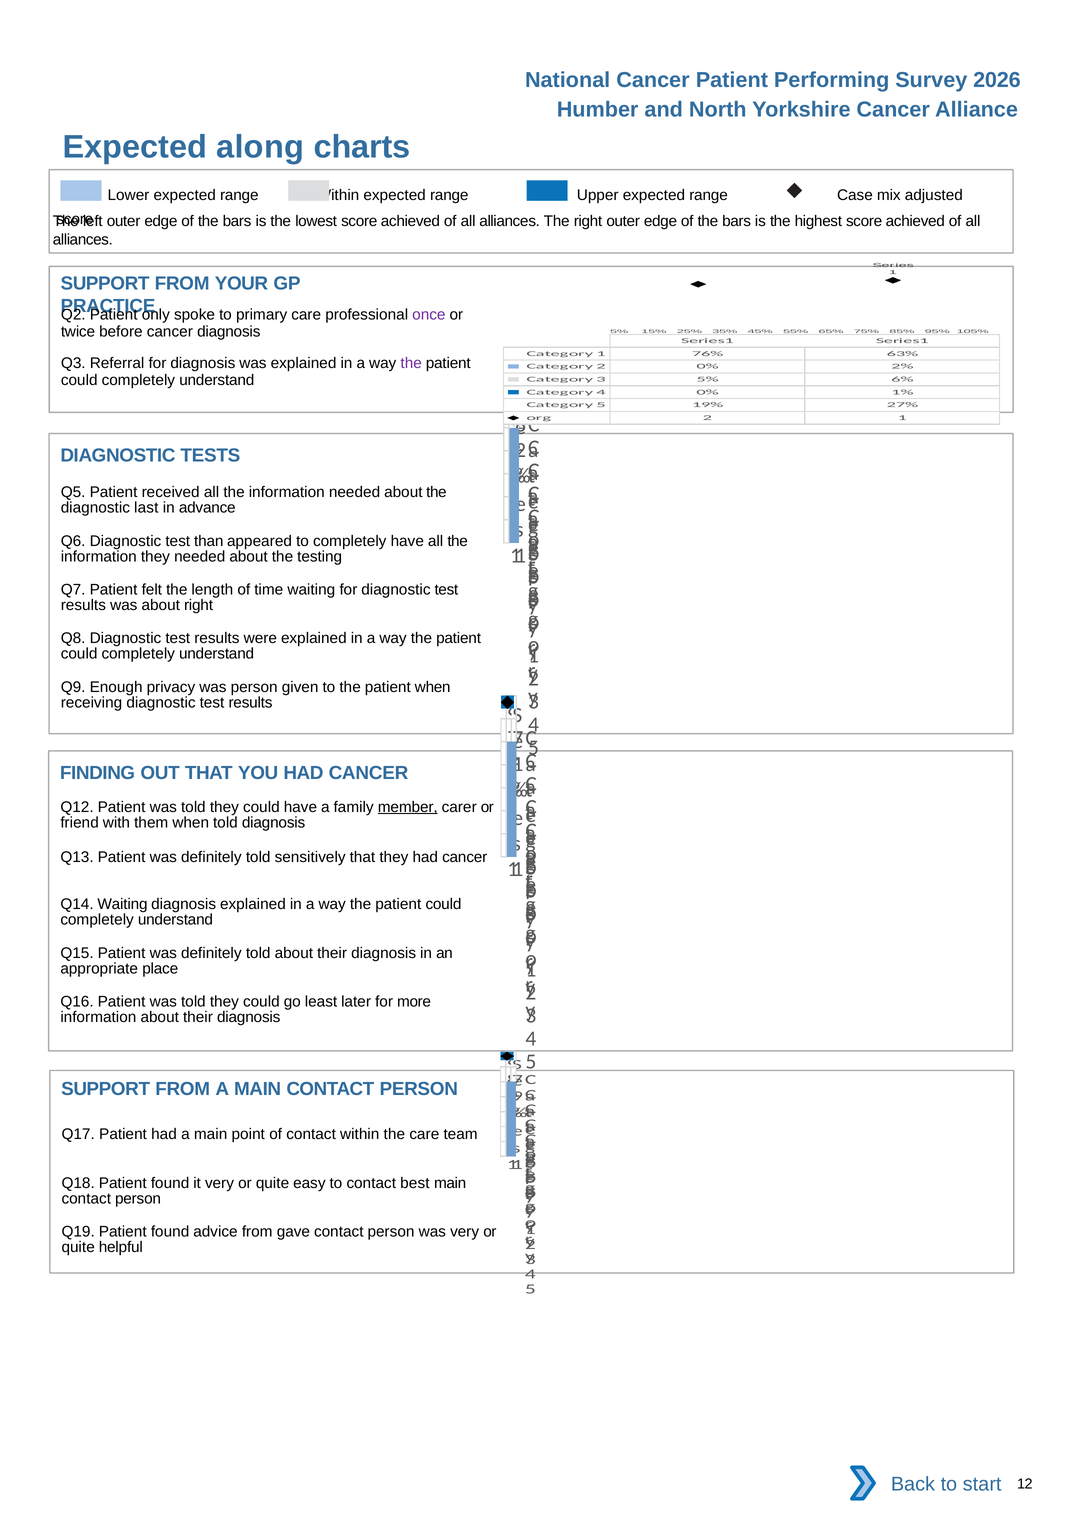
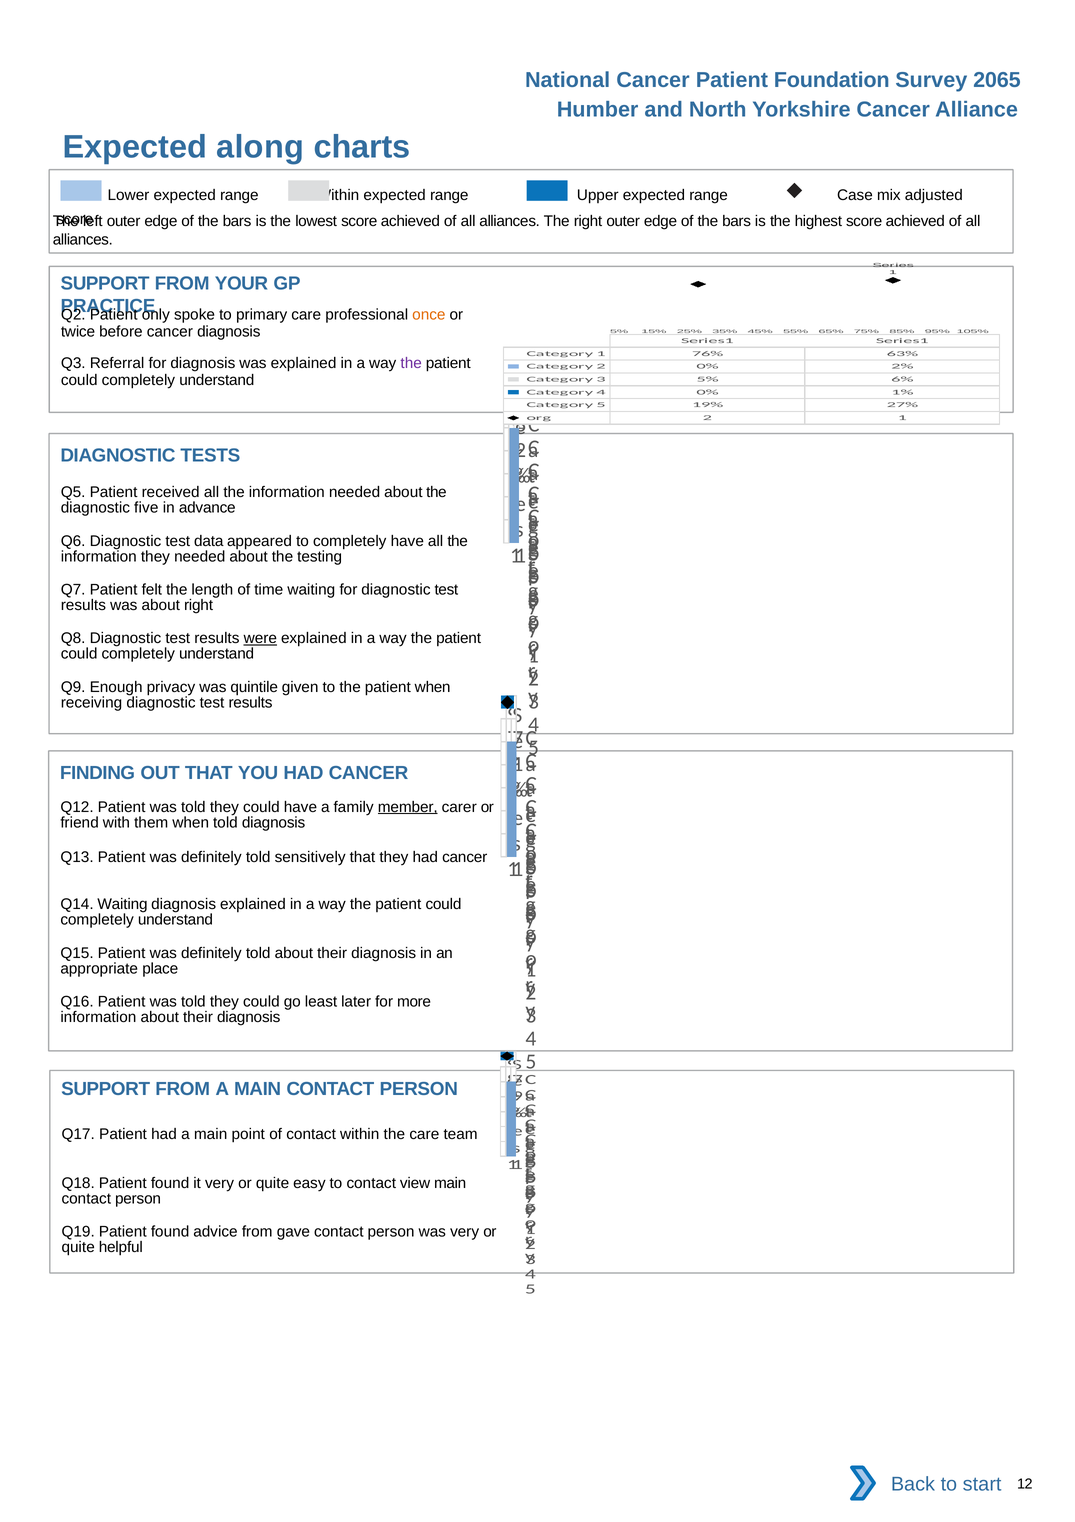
Performing: Performing -> Foundation
2026: 2026 -> 2065
once colour: purple -> orange
last: last -> five
than: than -> data
were underline: none -> present
was person: person -> quintile
best: best -> view
